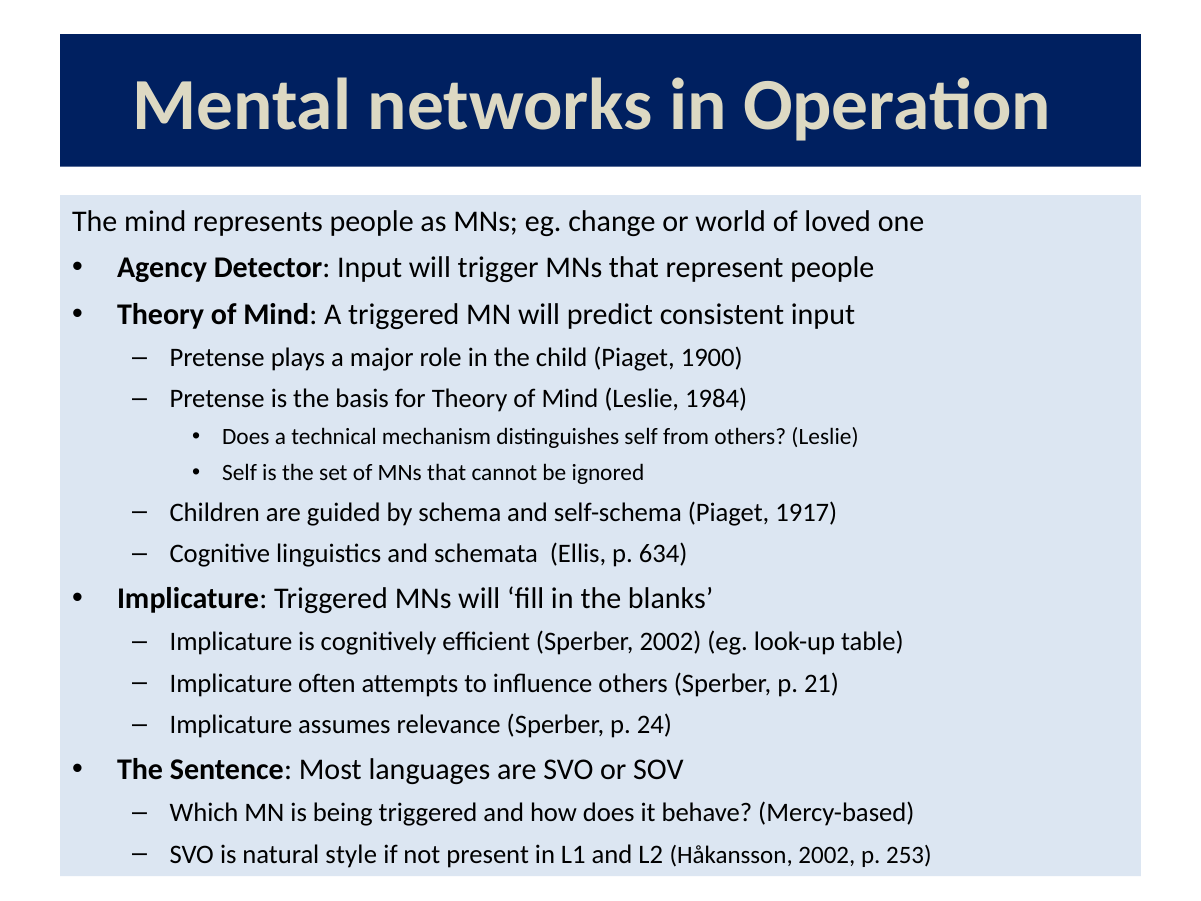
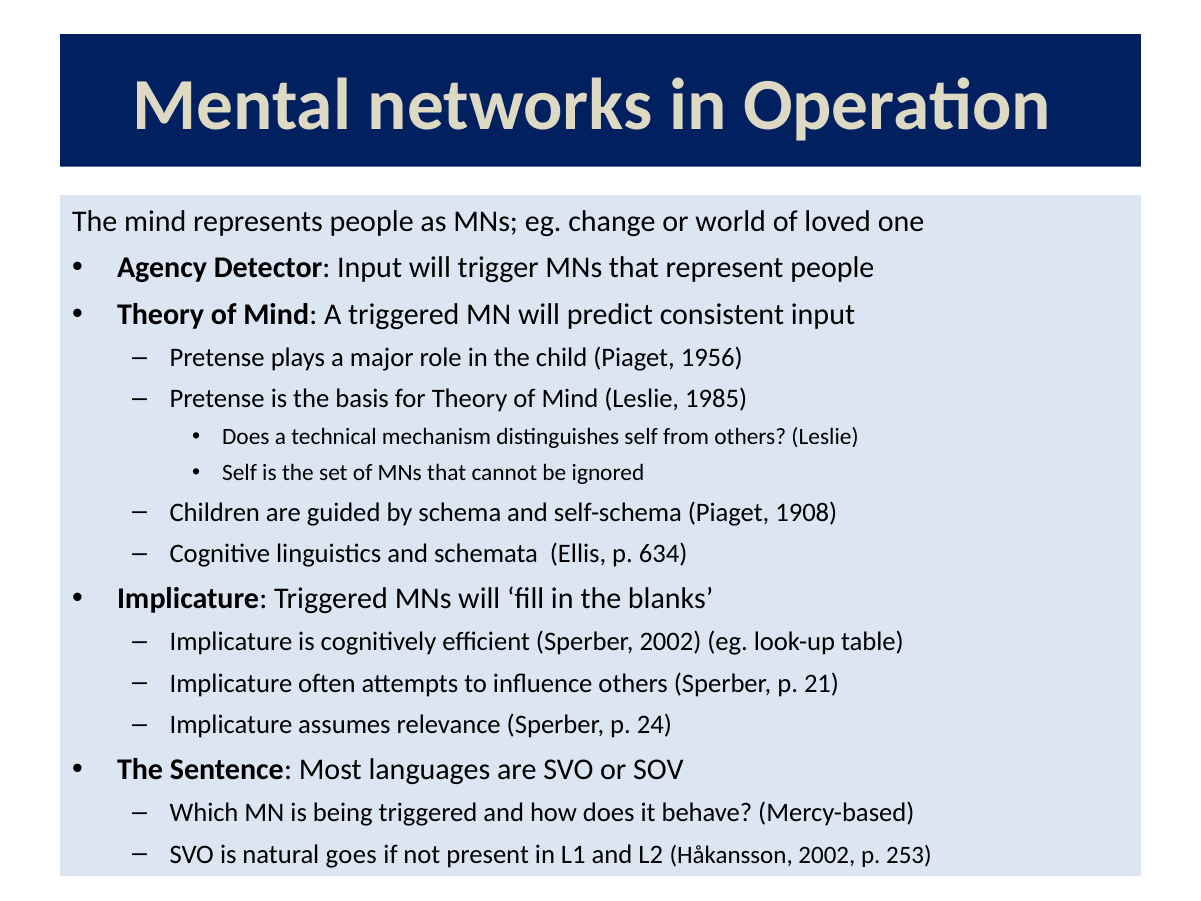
1900: 1900 -> 1956
1984: 1984 -> 1985
1917: 1917 -> 1908
style: style -> goes
